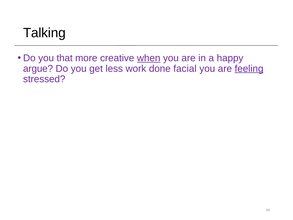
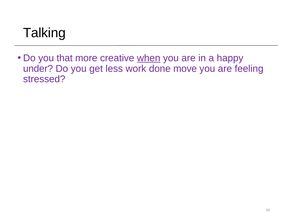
argue: argue -> under
facial: facial -> move
feeling underline: present -> none
